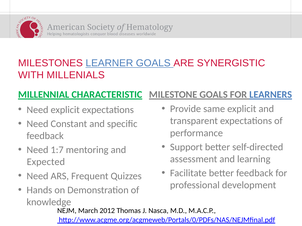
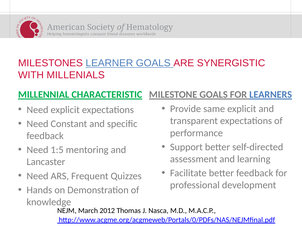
1:7: 1:7 -> 1:5
Expected: Expected -> Lancaster
